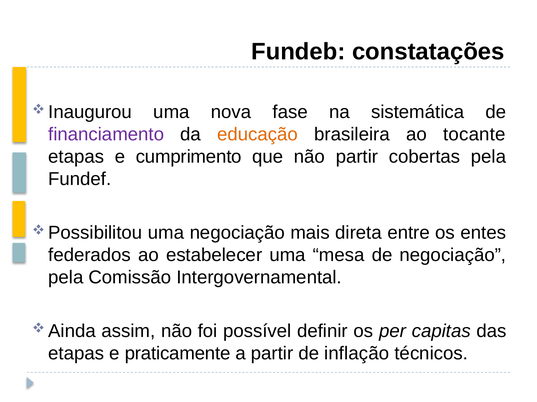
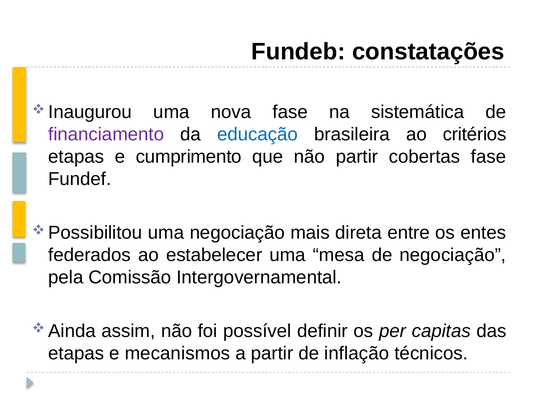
educação colour: orange -> blue
tocante: tocante -> critérios
cobertas pela: pela -> fase
praticamente: praticamente -> mecanismos
